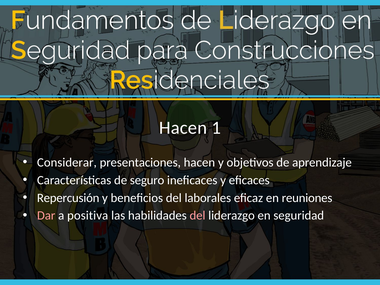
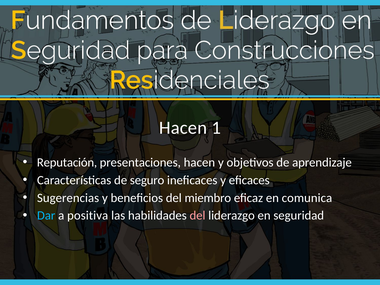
Considerar: Considerar -> Reputación
Repercusión: Repercusión -> Sugerencias
laborales: laborales -> miembro
reuniones: reuniones -> comunica
Dar colour: pink -> light blue
